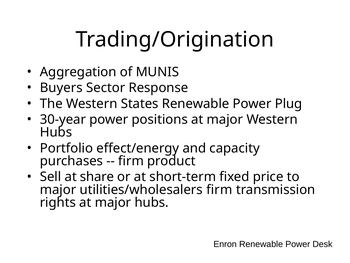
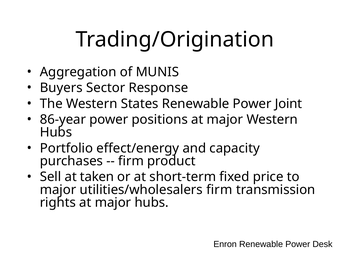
Plug: Plug -> Joint
30-year: 30-year -> 86-year
share: share -> taken
